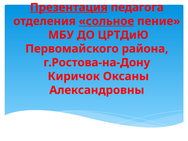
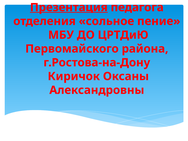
сольное underline: present -> none
